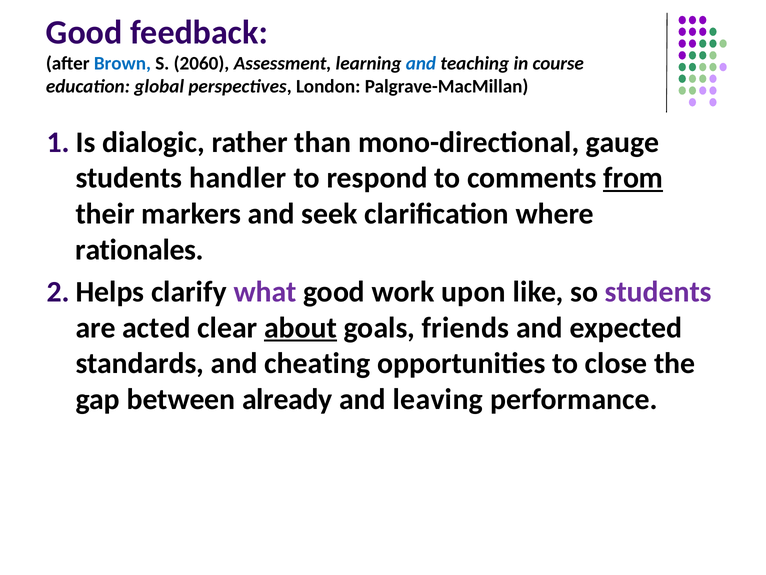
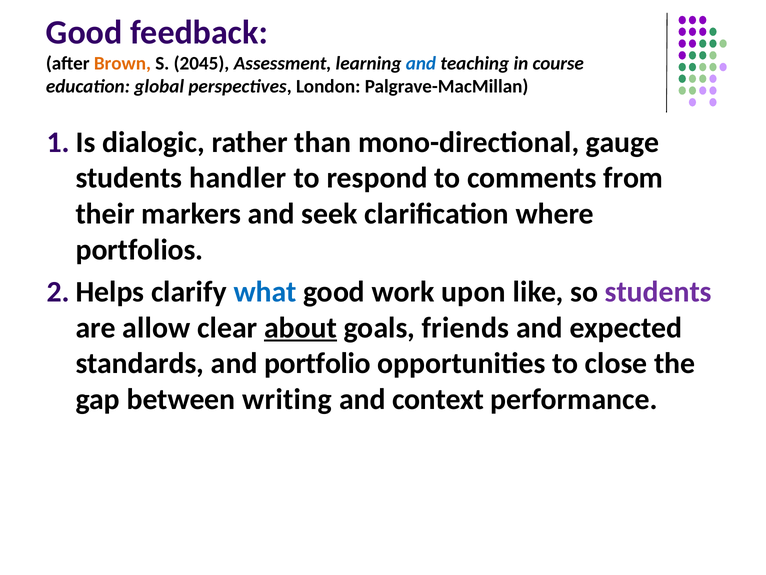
Brown colour: blue -> orange
2060: 2060 -> 2045
from underline: present -> none
rationales: rationales -> portfolios
what colour: purple -> blue
acted: acted -> allow
cheating: cheating -> portfolio
already: already -> writing
leaving: leaving -> context
